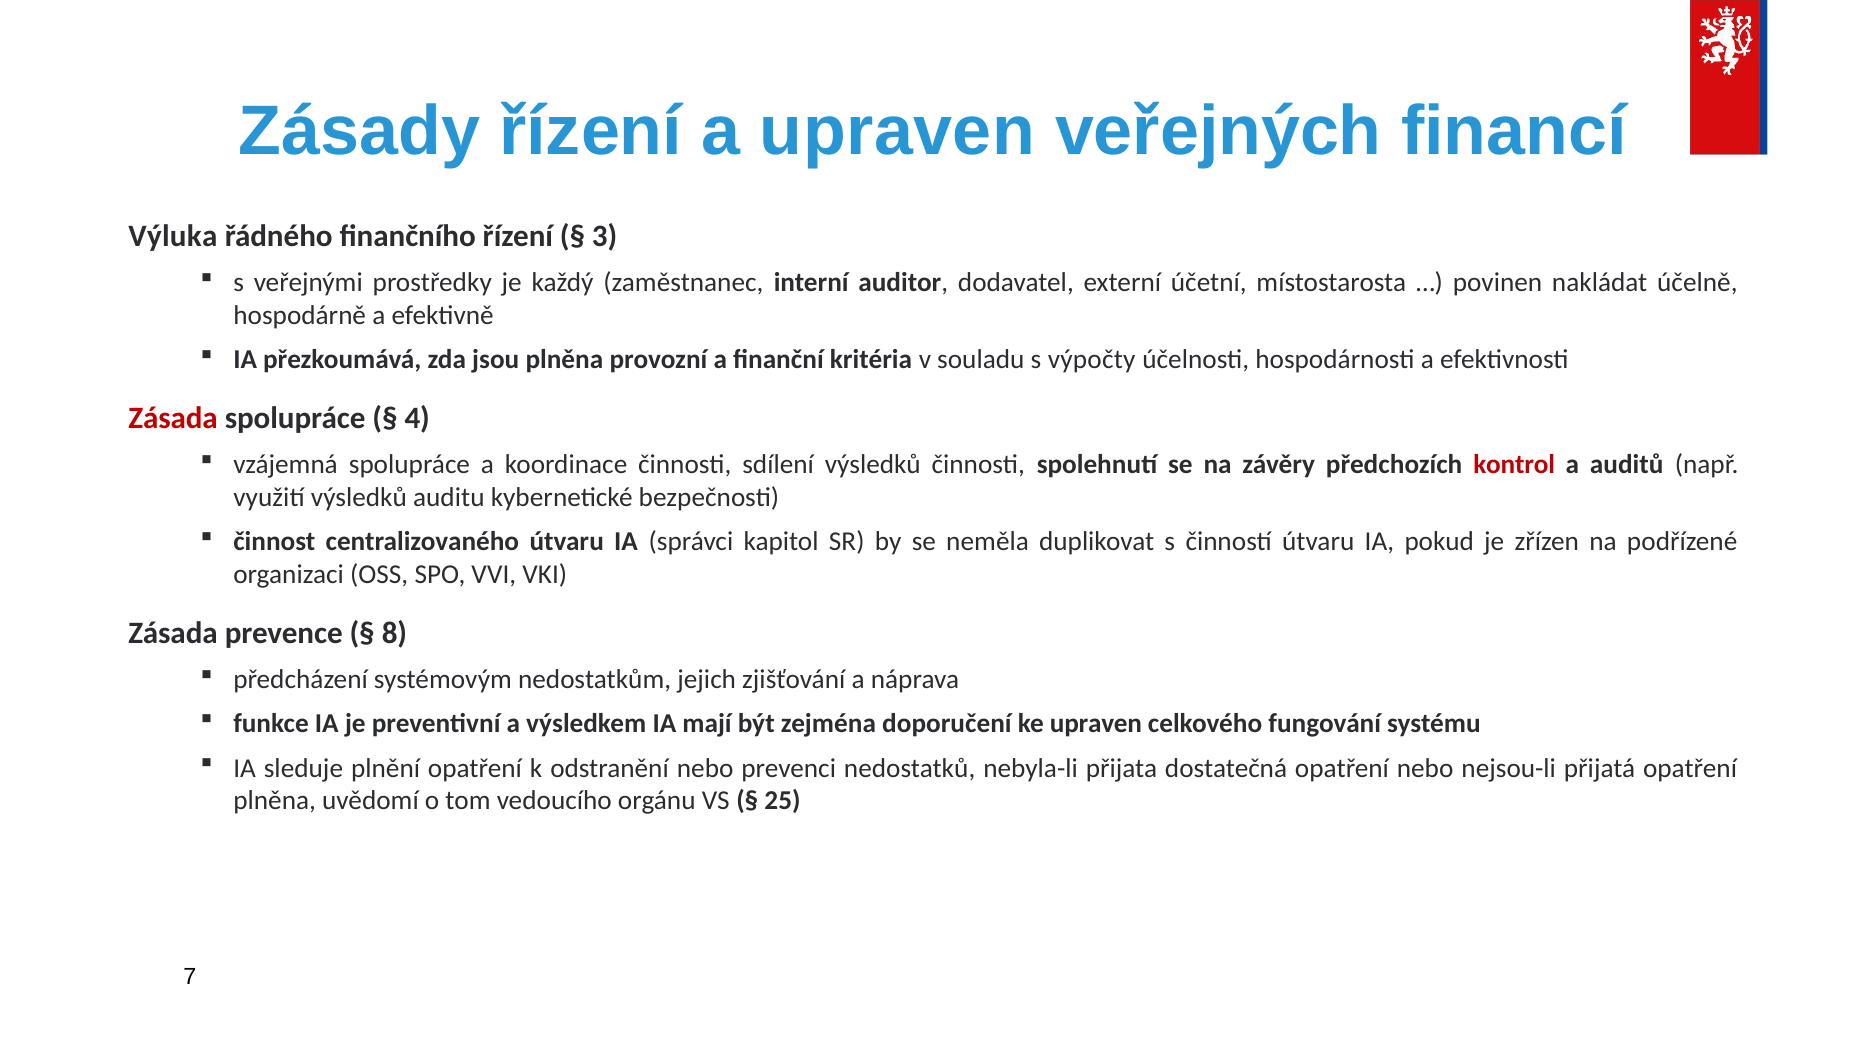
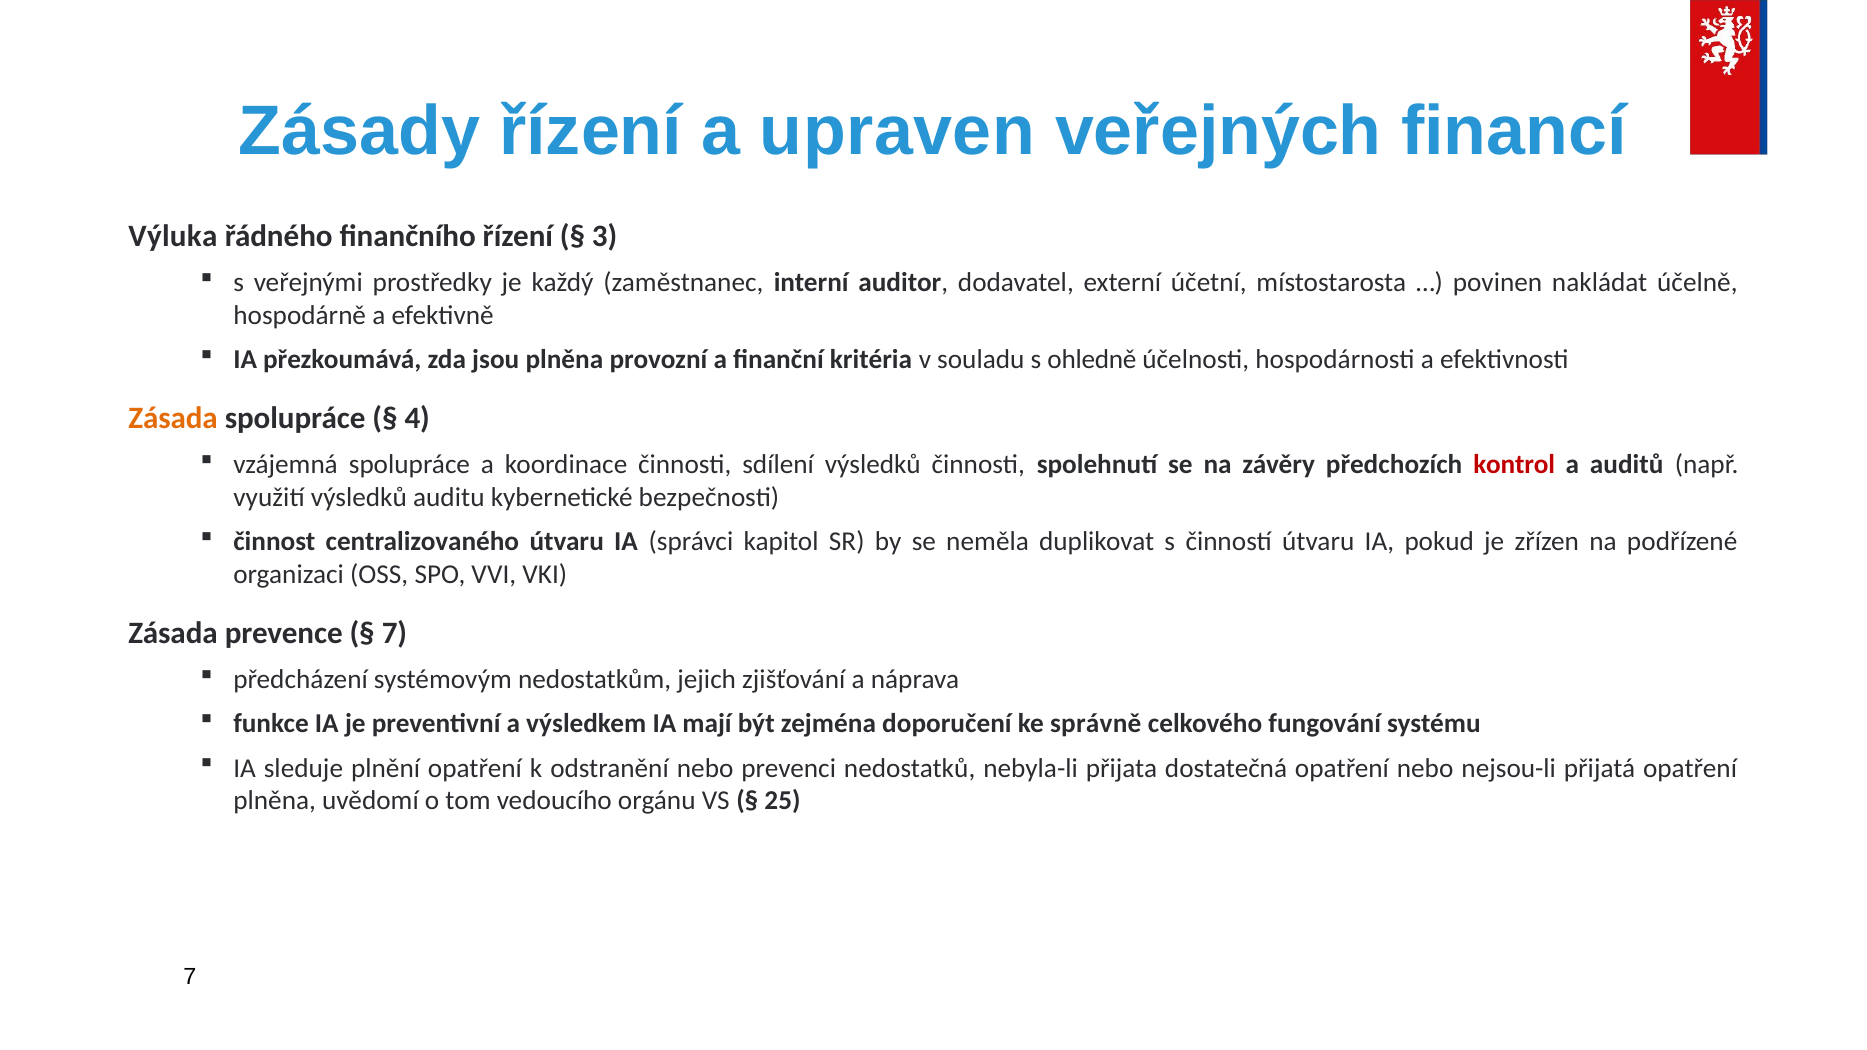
výpočty: výpočty -> ohledně
Zásada at (173, 418) colour: red -> orange
8 at (394, 633): 8 -> 7
ke upraven: upraven -> správně
